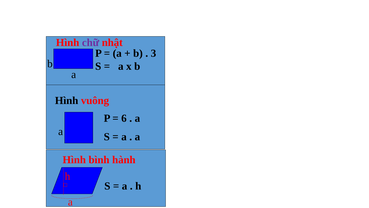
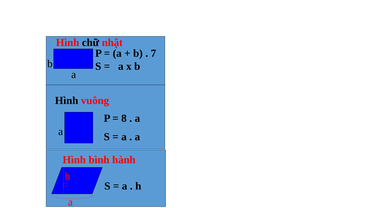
chữ colour: purple -> black
3: 3 -> 7
6: 6 -> 8
